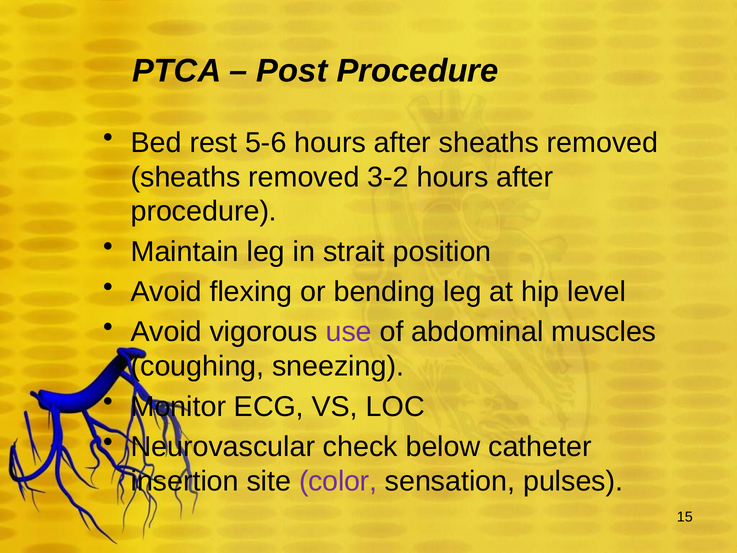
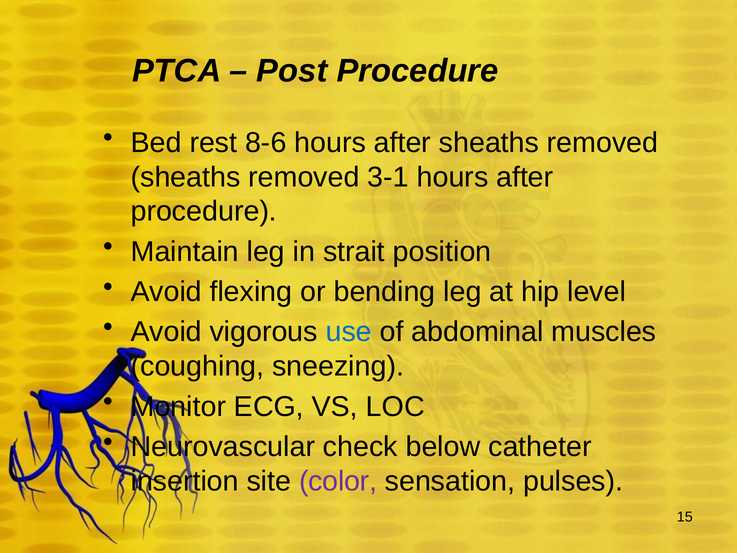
5-6: 5-6 -> 8-6
3-2: 3-2 -> 3-1
use colour: purple -> blue
